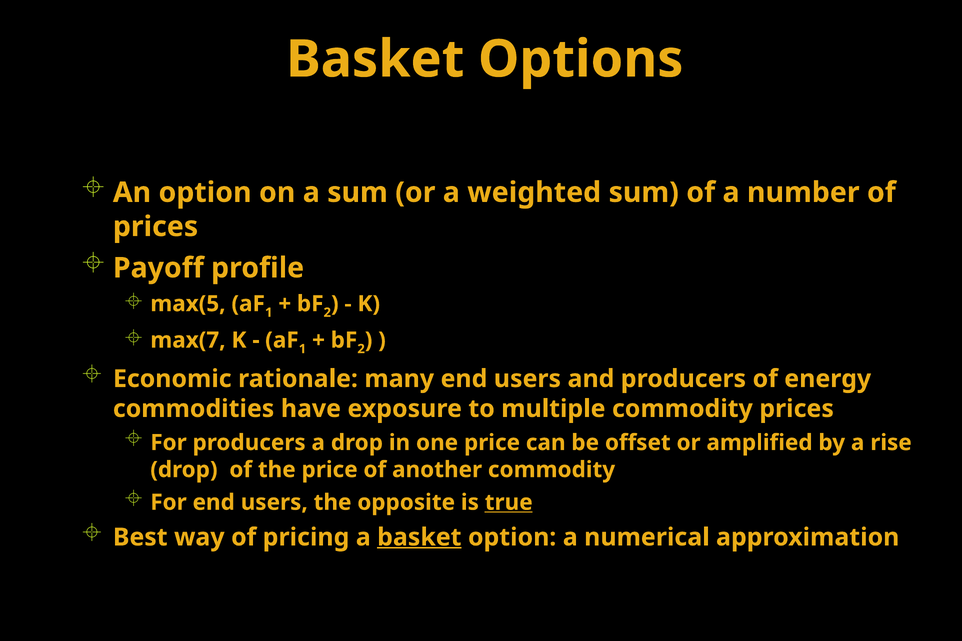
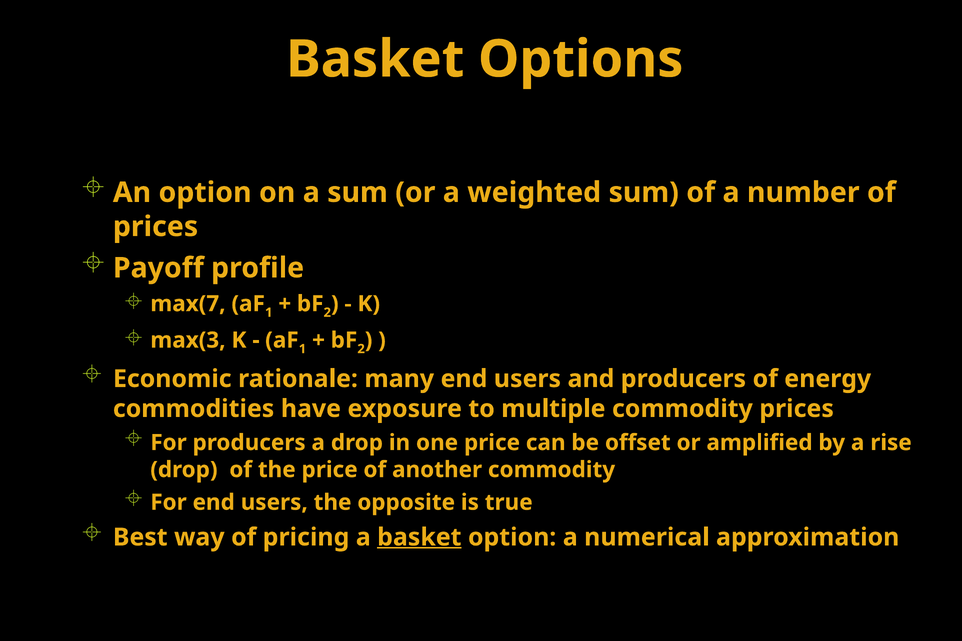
max(5: max(5 -> max(7
max(7: max(7 -> max(3
true underline: present -> none
